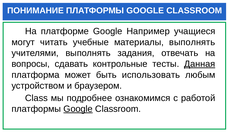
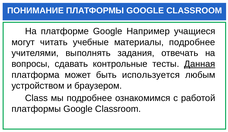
материалы выполнять: выполнять -> подробнее
использовать: использовать -> используется
Google at (78, 109) underline: present -> none
